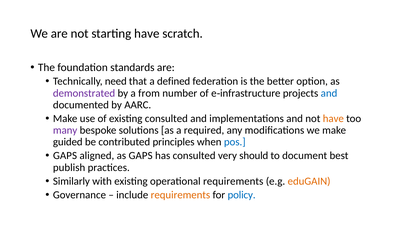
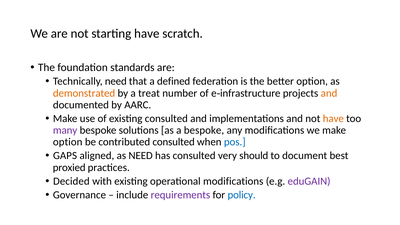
demonstrated colour: purple -> orange
from: from -> treat
and at (329, 93) colour: blue -> orange
a required: required -> bespoke
guided at (68, 142): guided -> option
contributed principles: principles -> consulted
as GAPS: GAPS -> NEED
publish: publish -> proxied
Similarly: Similarly -> Decided
operational requirements: requirements -> modifications
eduGAIN colour: orange -> purple
requirements at (180, 195) colour: orange -> purple
